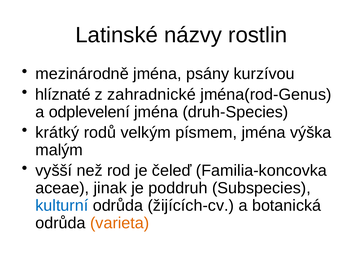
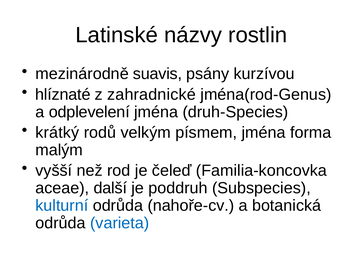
mezinárodně jména: jména -> suavis
výška: výška -> forma
jinak: jinak -> další
žijících-cv: žijících-cv -> nahoře-cv
varieta colour: orange -> blue
